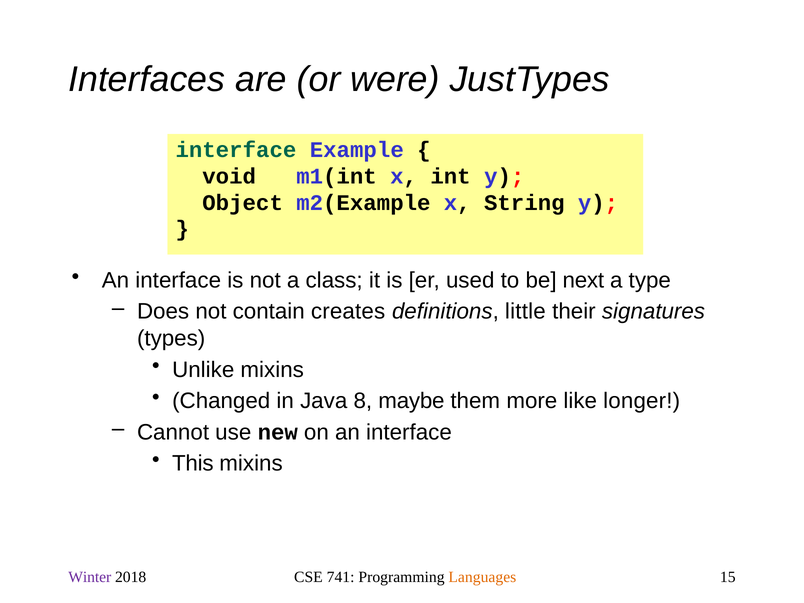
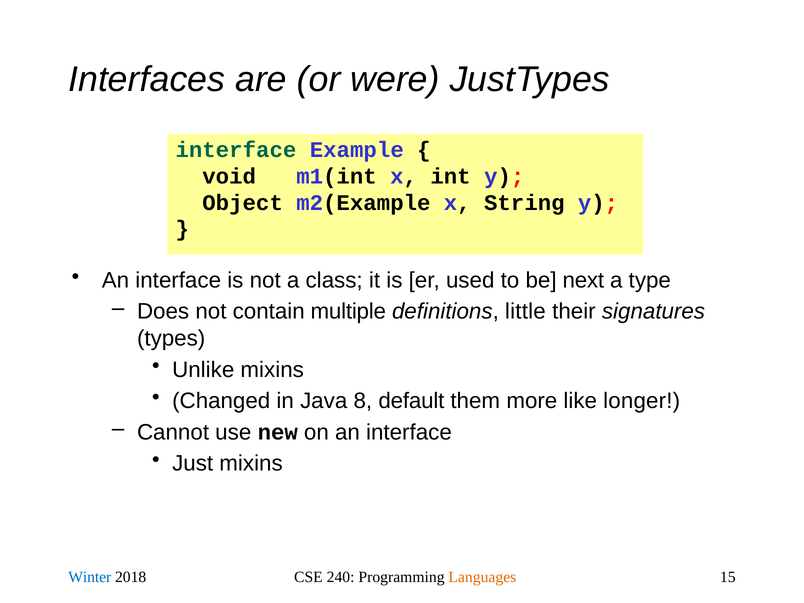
creates: creates -> multiple
maybe: maybe -> default
This: This -> Just
Winter colour: purple -> blue
741: 741 -> 240
